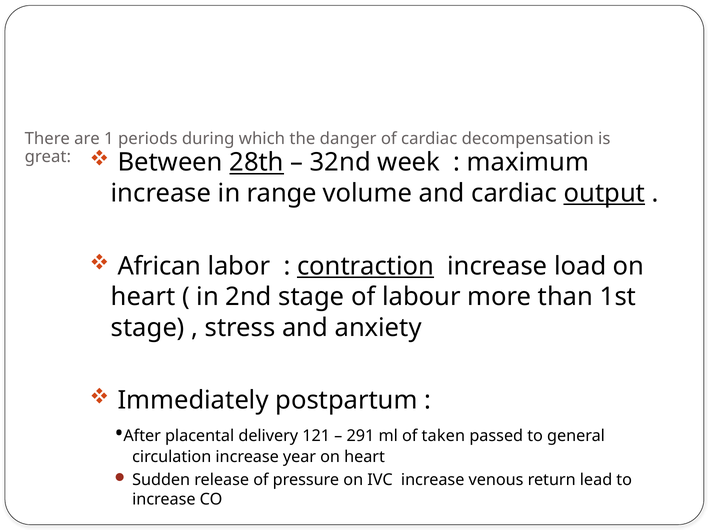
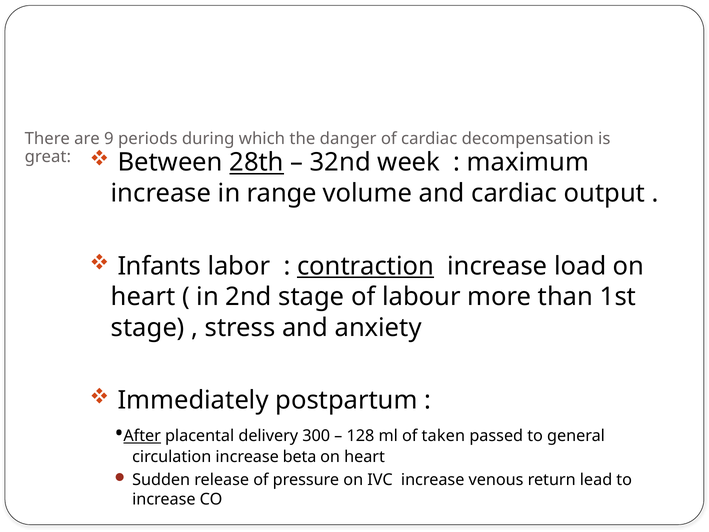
1: 1 -> 9
output underline: present -> none
African: African -> Infants
After underline: none -> present
121: 121 -> 300
291: 291 -> 128
year: year -> beta
